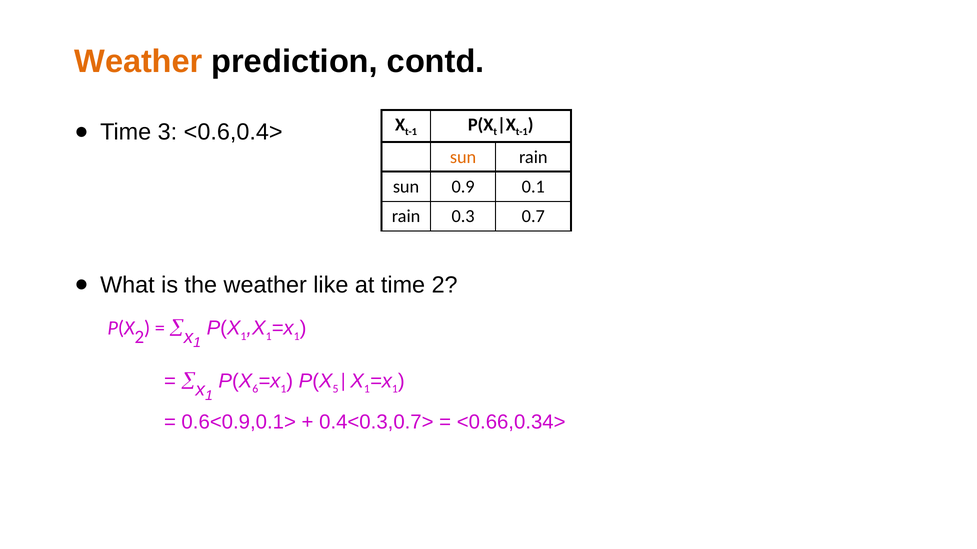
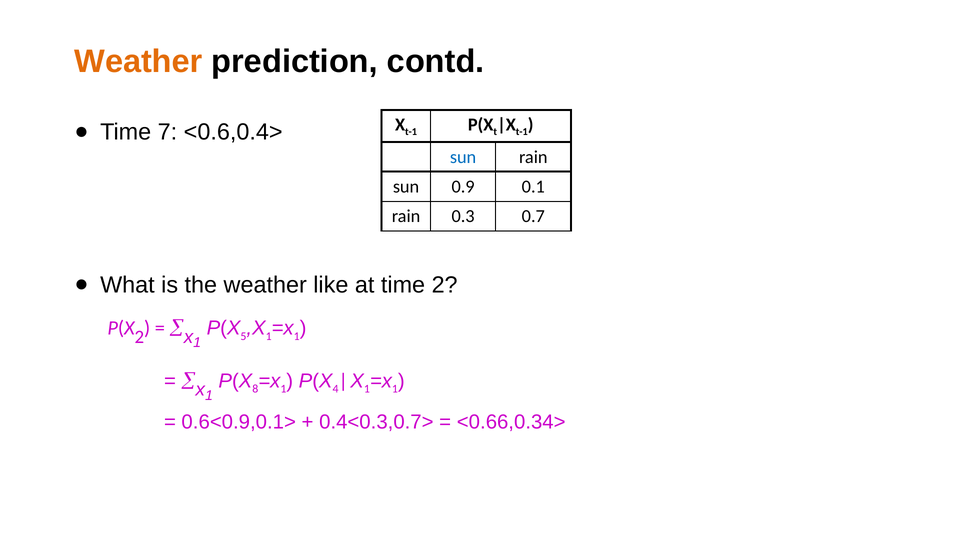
3: 3 -> 7
sun at (463, 157) colour: orange -> blue
1 at (243, 337): 1 -> 5
6: 6 -> 8
5: 5 -> 4
